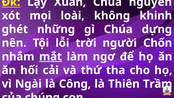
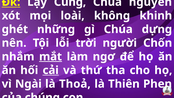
Xuân: Xuân -> Cùng
cải underline: none -> present
Công: Công -> Thoả
Trầm: Trầm -> Phen
